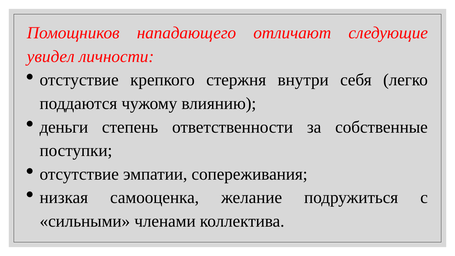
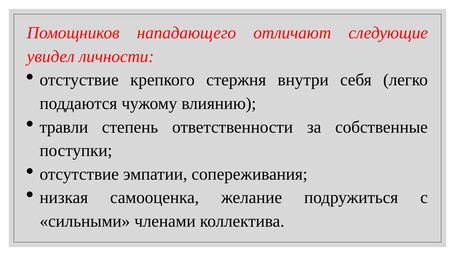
деньги: деньги -> травли
